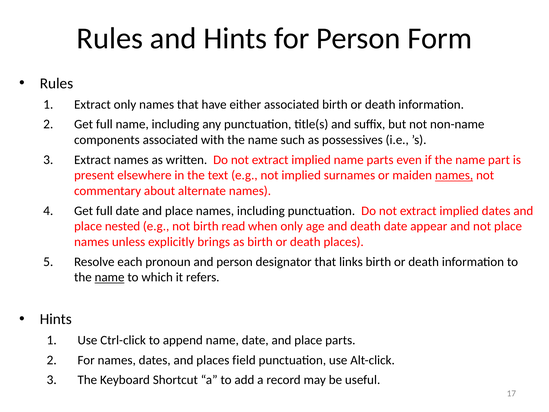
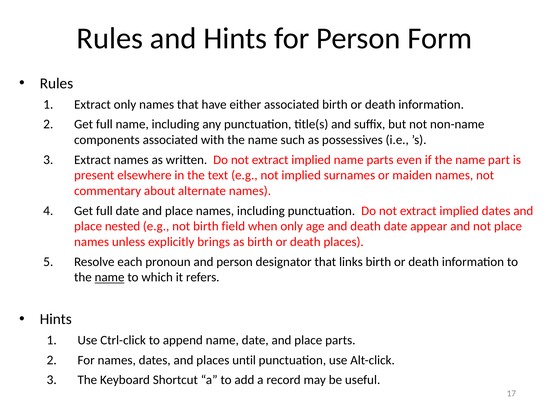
names at (454, 175) underline: present -> none
read: read -> field
field: field -> until
